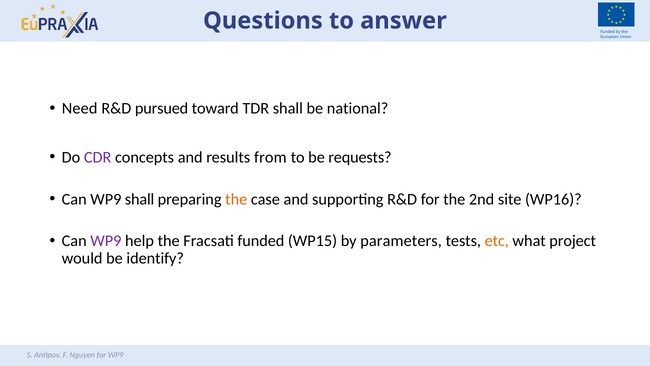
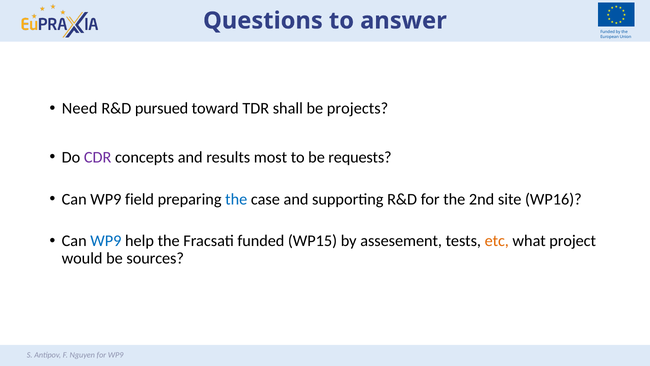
national: national -> projects
from: from -> most
WP9 shall: shall -> field
the at (236, 199) colour: orange -> blue
WP9 at (106, 241) colour: purple -> blue
parameters: parameters -> assesement
identify: identify -> sources
